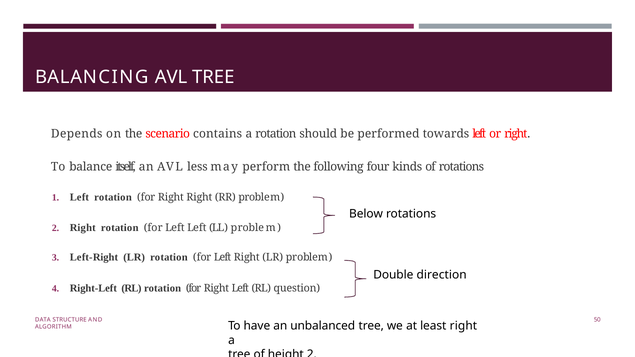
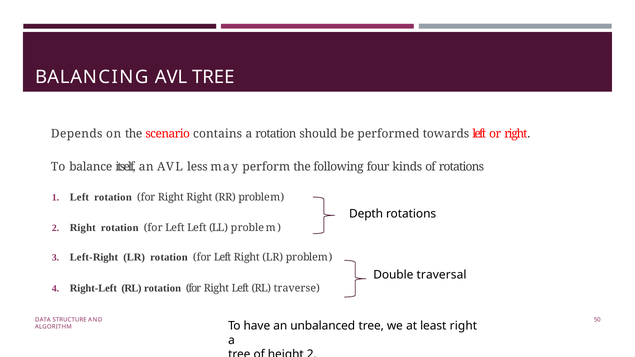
Below: Below -> Depth
direction: direction -> traversal
question: question -> traverse
